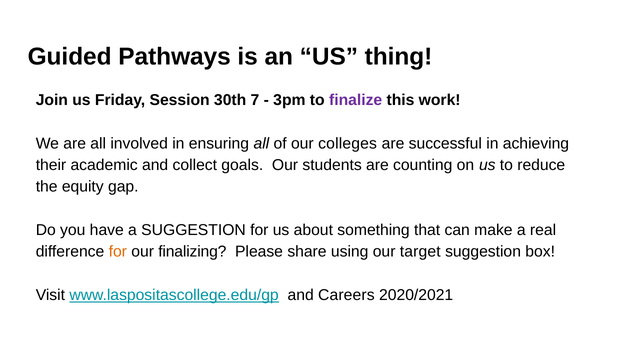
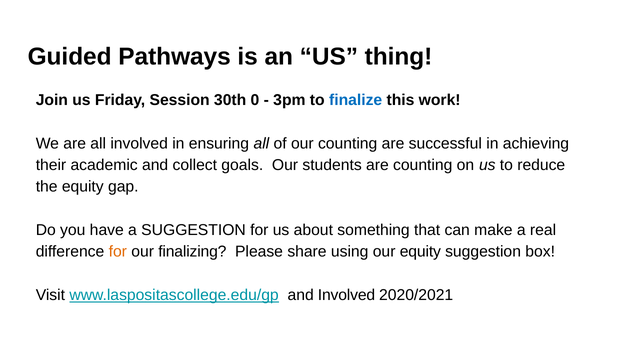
7: 7 -> 0
finalize colour: purple -> blue
our colleges: colleges -> counting
our target: target -> equity
and Careers: Careers -> Involved
